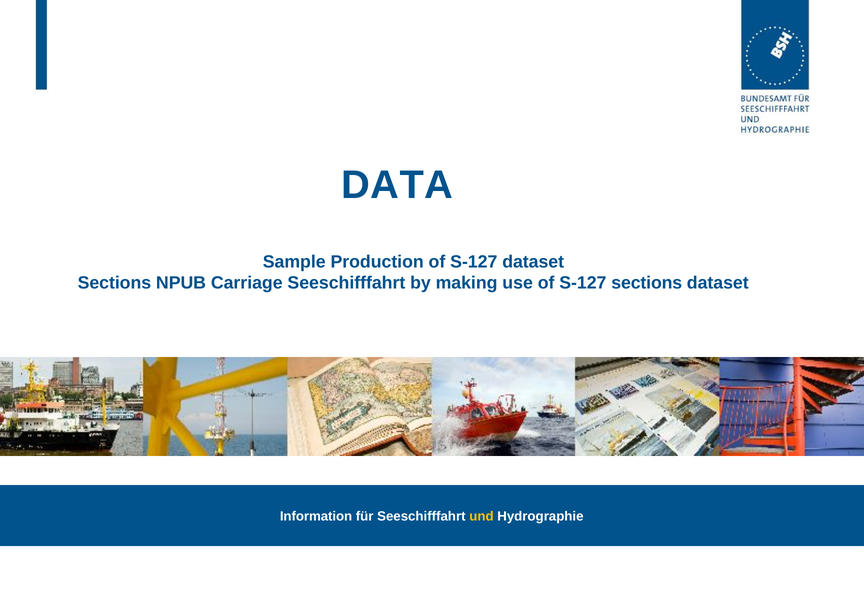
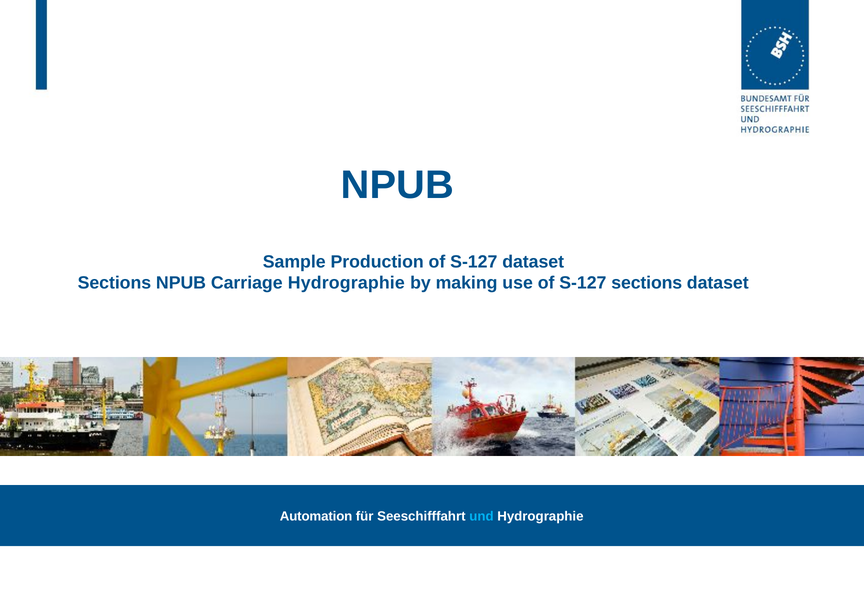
DATA at (397, 185): DATA -> NPUB
Seeschifffahrt at (346, 283): Seeschifffahrt -> Hydrographie
Information: Information -> Automation
und colour: yellow -> light blue
